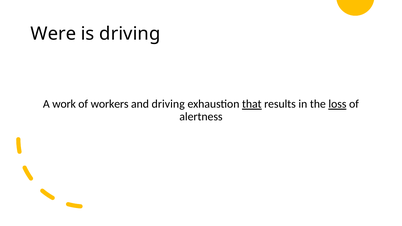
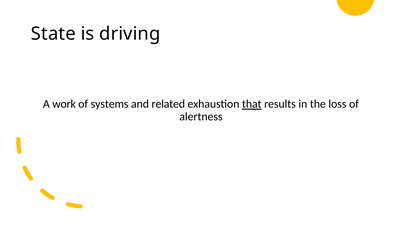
Were: Were -> State
workers: workers -> systems
and driving: driving -> related
loss underline: present -> none
